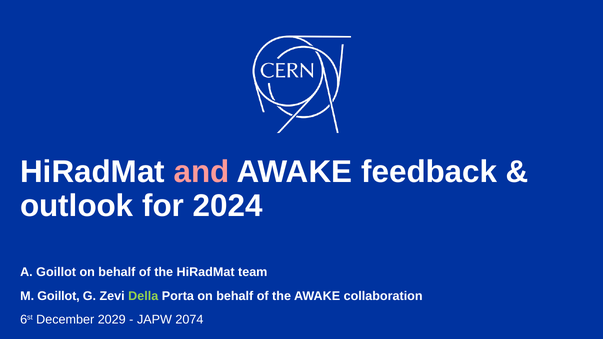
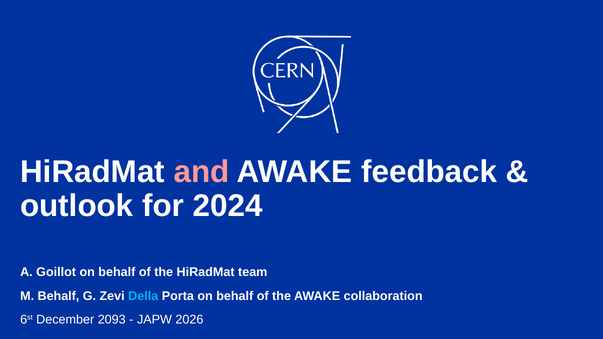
M Goillot: Goillot -> Behalf
Della colour: light green -> light blue
2029: 2029 -> 2093
2074: 2074 -> 2026
